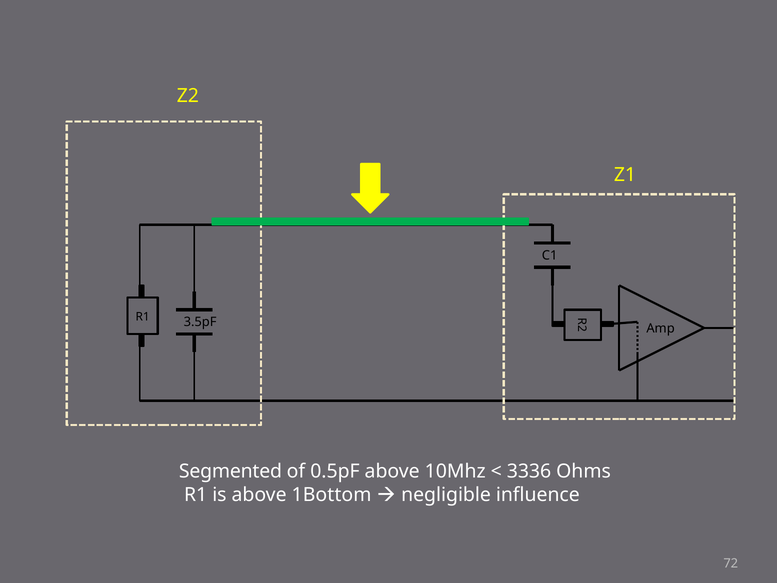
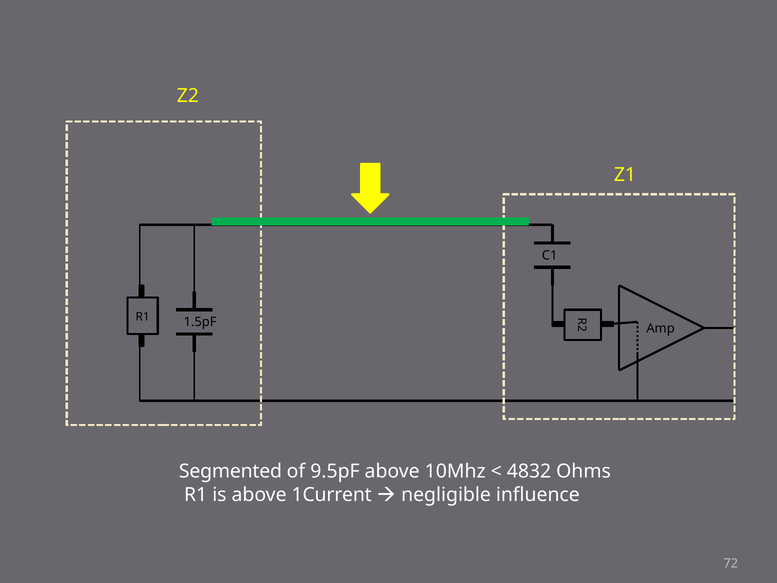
3.5pF: 3.5pF -> 1.5pF
0.5pF: 0.5pF -> 9.5pF
3336: 3336 -> 4832
1Bottom: 1Bottom -> 1Current
